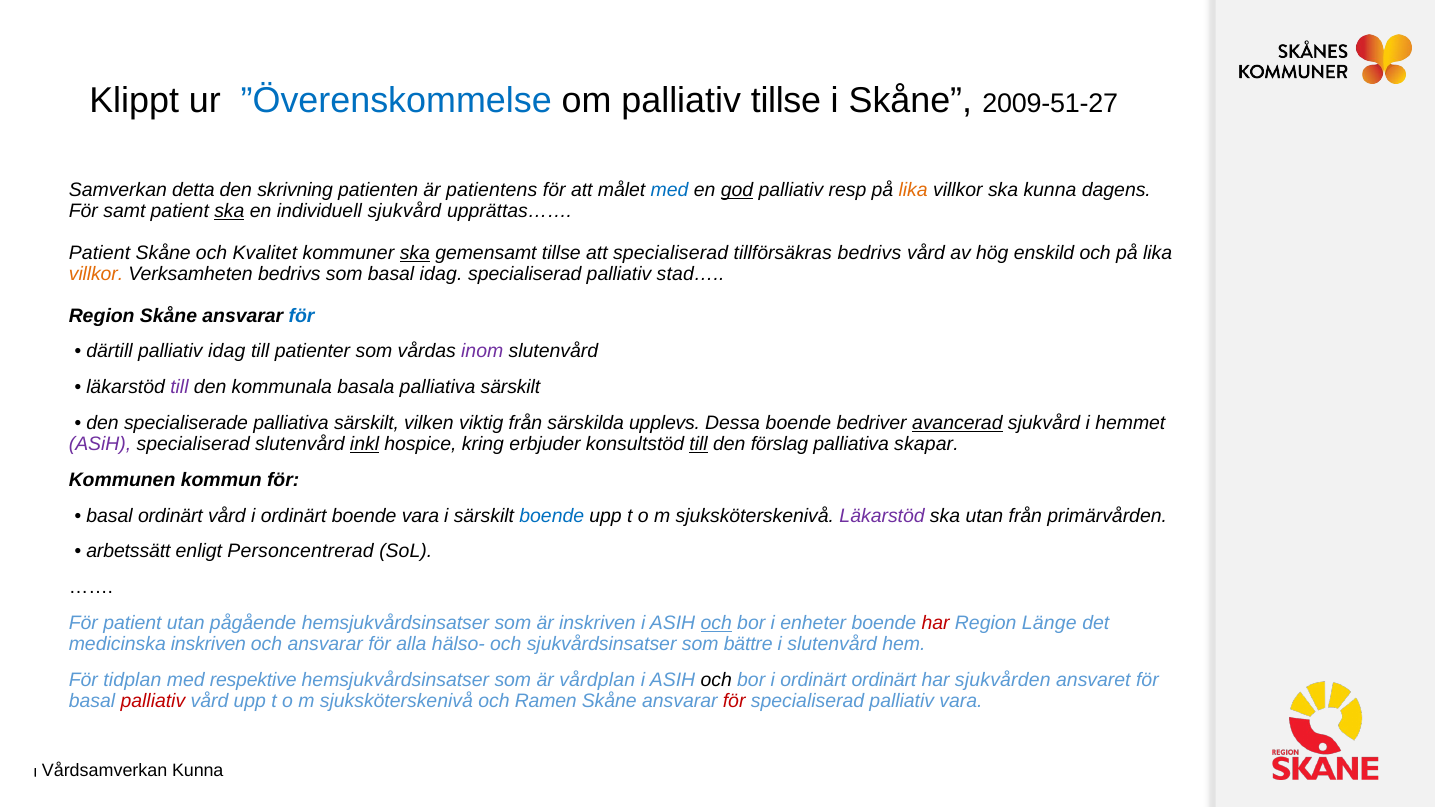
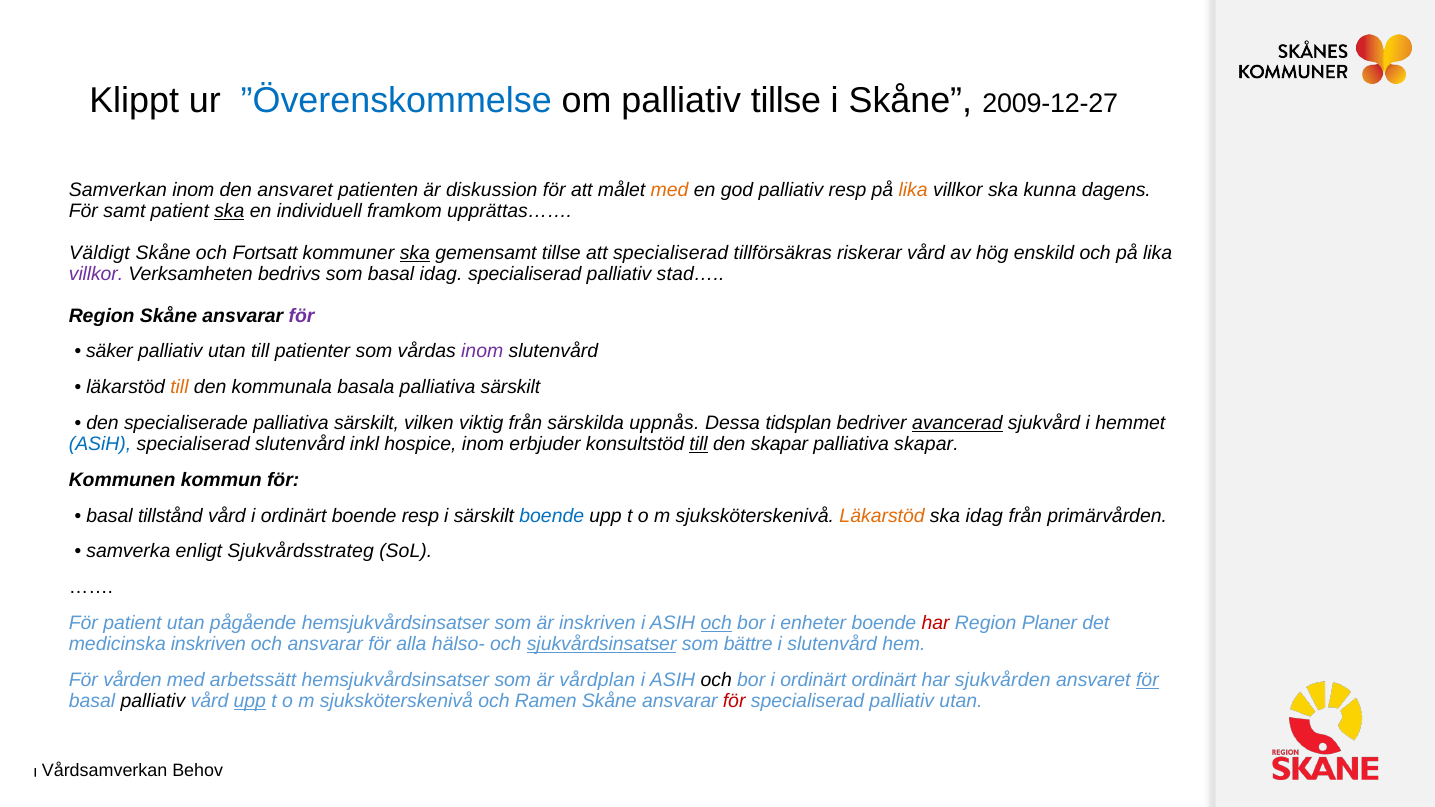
2009-51-27: 2009-51-27 -> 2009-12-27
Samverkan detta: detta -> inom
den skrivning: skrivning -> ansvaret
patientens: patientens -> diskussion
med at (670, 190) colour: blue -> orange
god underline: present -> none
individuell sjukvård: sjukvård -> framkom
Patient at (100, 253): Patient -> Väldigt
Kvalitet: Kvalitet -> Fortsatt
tillförsäkras bedrivs: bedrivs -> riskerar
villkor at (96, 274) colour: orange -> purple
för at (302, 316) colour: blue -> purple
därtill: därtill -> säker
idag at (227, 352): idag -> utan
till at (179, 387) colour: purple -> orange
upplevs: upplevs -> uppnås
Dessa boende: boende -> tidsplan
ASiH at (100, 444) colour: purple -> blue
inkl underline: present -> none
hospice kring: kring -> inom
den förslag: förslag -> skapar
basal ordinärt: ordinärt -> tillstånd
boende vara: vara -> resp
Läkarstöd at (882, 516) colour: purple -> orange
ska utan: utan -> idag
arbetssätt: arbetssätt -> samverka
Personcentrerad: Personcentrerad -> Sjukvårdsstrateg
Länge: Länge -> Planer
sjukvårdsinsatser underline: none -> present
tidplan: tidplan -> vården
respektive: respektive -> arbetssätt
för at (1147, 680) underline: none -> present
palliativ at (153, 701) colour: red -> black
upp at (250, 701) underline: none -> present
specialiserad palliativ vara: vara -> utan
Kunna at (198, 771): Kunna -> Behov
